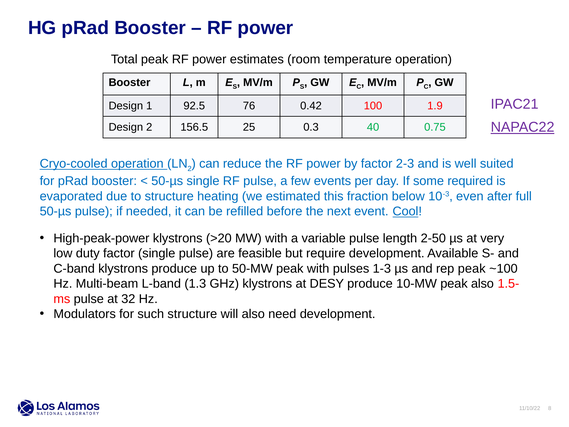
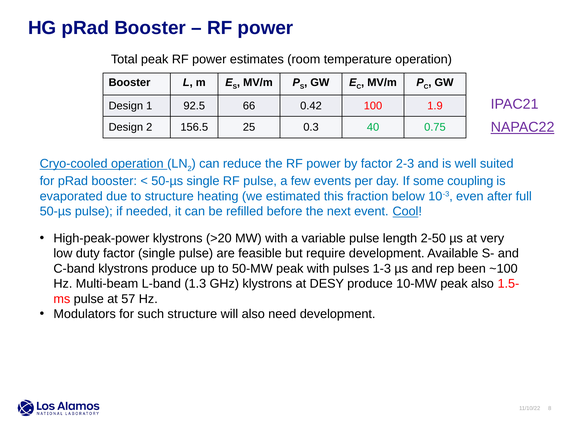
76: 76 -> 66
required: required -> coupling
rep peak: peak -> been
32: 32 -> 57
